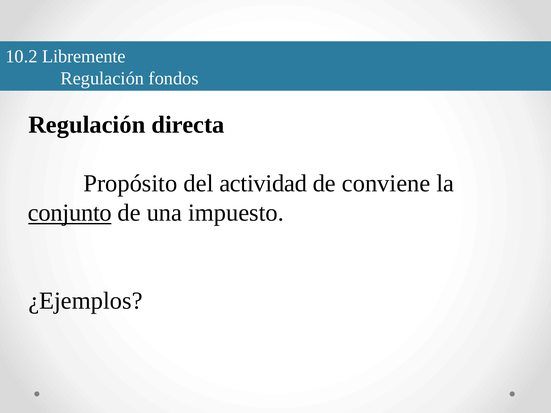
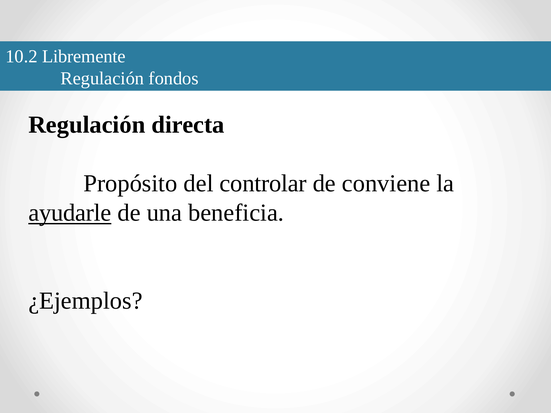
actividad: actividad -> controlar
conjunto: conjunto -> ayudarle
impuesto: impuesto -> beneficia
